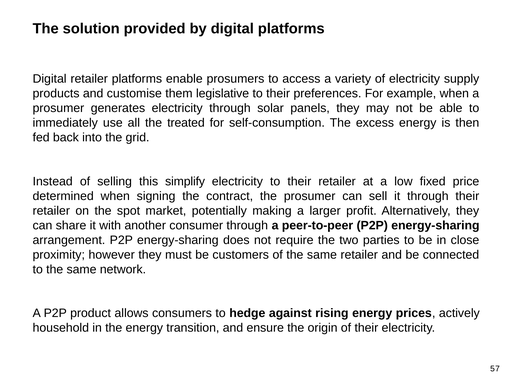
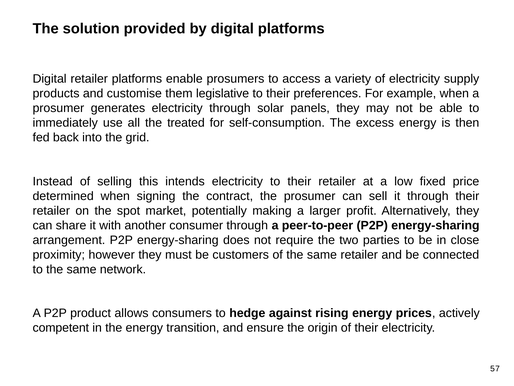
simplify: simplify -> intends
household: household -> competent
